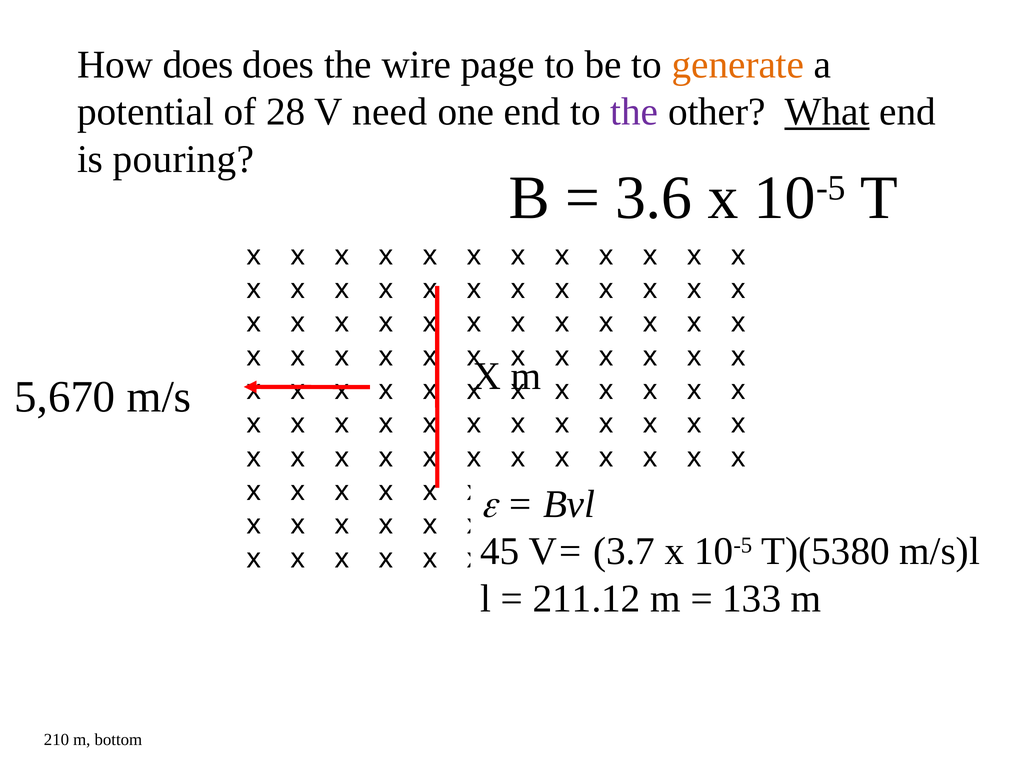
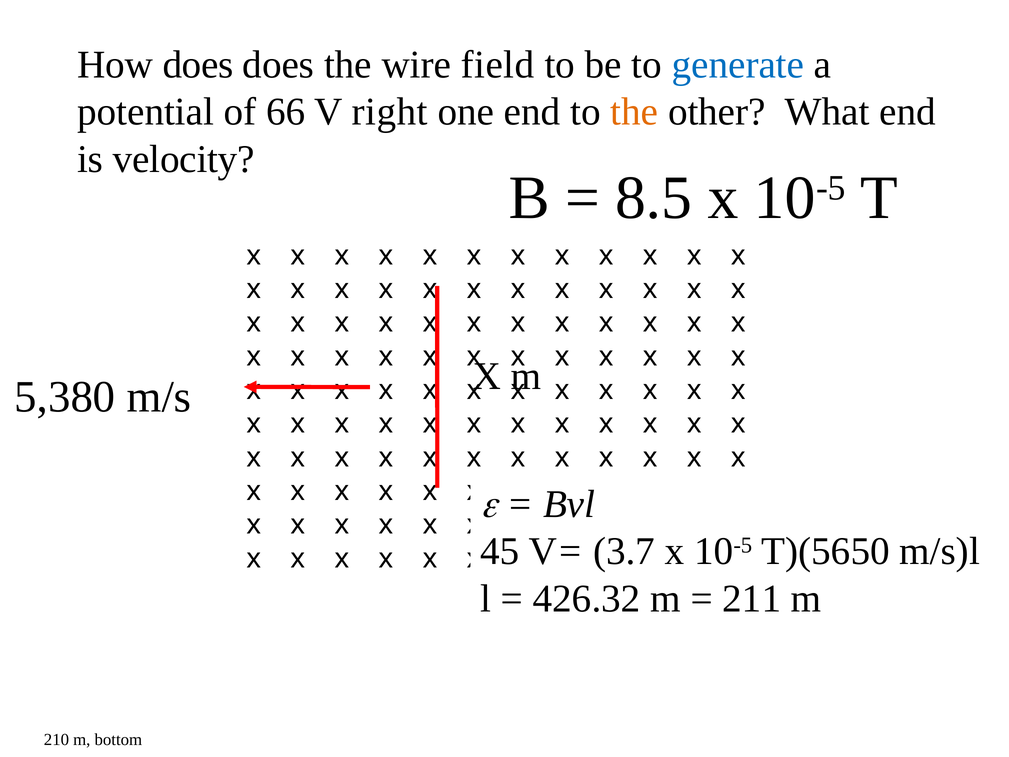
page: page -> field
generate colour: orange -> blue
28: 28 -> 66
need: need -> right
the at (634, 112) colour: purple -> orange
What underline: present -> none
pouring: pouring -> velocity
3.6: 3.6 -> 8.5
5,670: 5,670 -> 5,380
T)(5380: T)(5380 -> T)(5650
211.12: 211.12 -> 426.32
133: 133 -> 211
